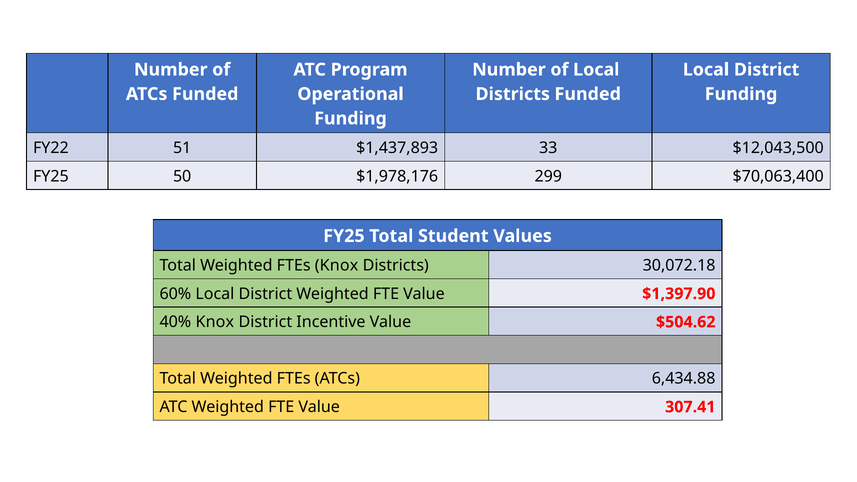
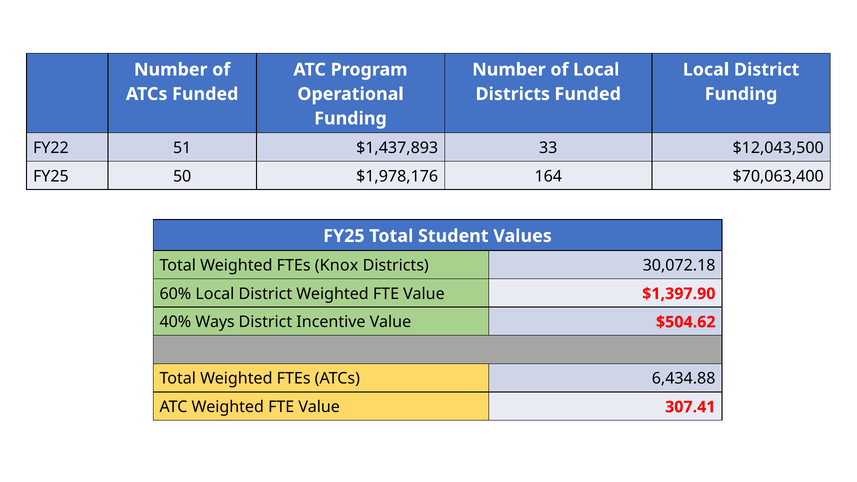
299: 299 -> 164
40% Knox: Knox -> Ways
